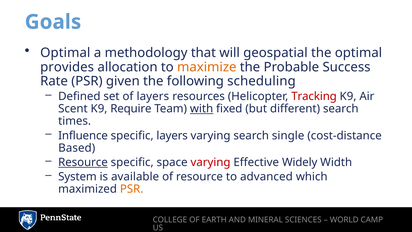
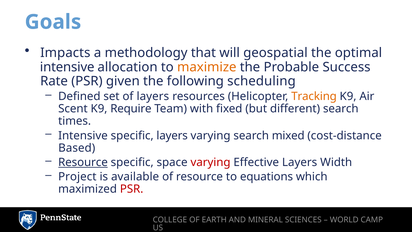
Optimal at (65, 53): Optimal -> Impacts
provides at (67, 67): provides -> intensive
Tracking colour: red -> orange
with underline: present -> none
Influence at (83, 135): Influence -> Intensive
single: single -> mixed
Effective Widely: Widely -> Layers
System: System -> Project
advanced: advanced -> equations
PSR at (132, 189) colour: orange -> red
